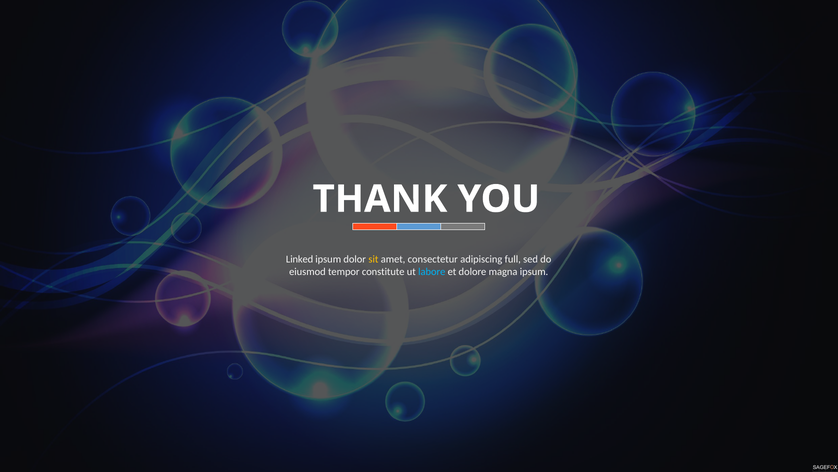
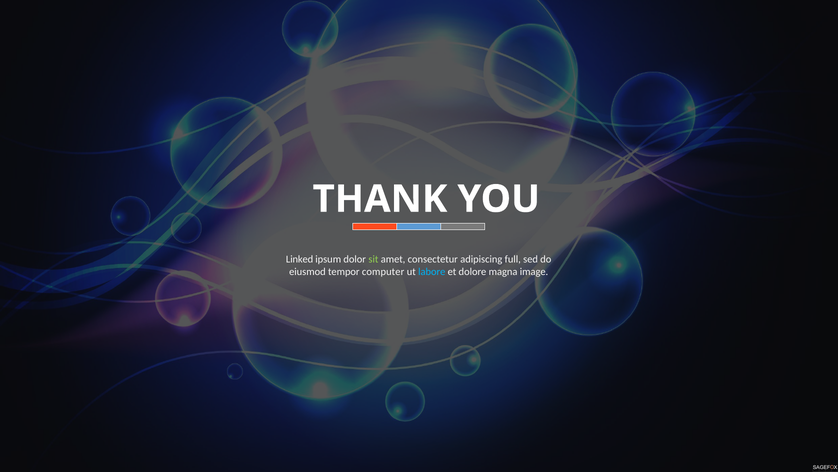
sit colour: yellow -> light green
constitute: constitute -> computer
magna ipsum: ipsum -> image
